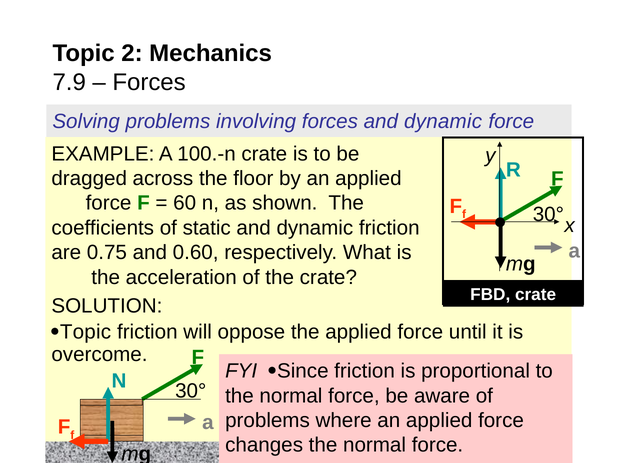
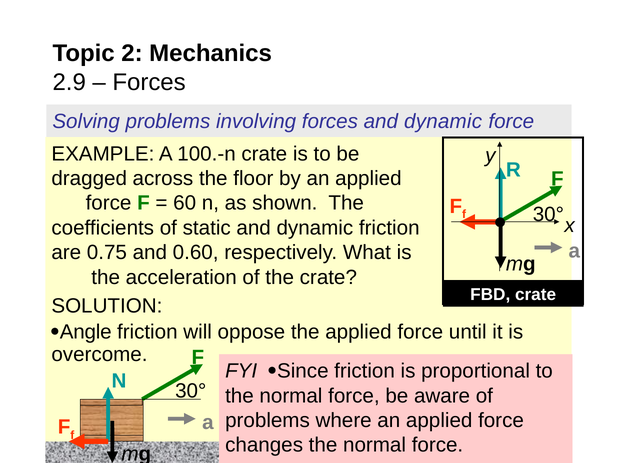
7.9: 7.9 -> 2.9
Topic at (86, 332): Topic -> Angle
